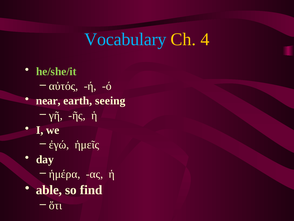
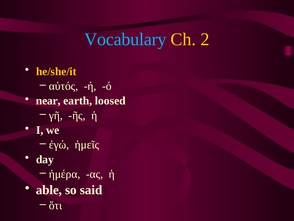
4: 4 -> 2
he/she/it colour: light green -> yellow
seeing: seeing -> loosed
find: find -> said
